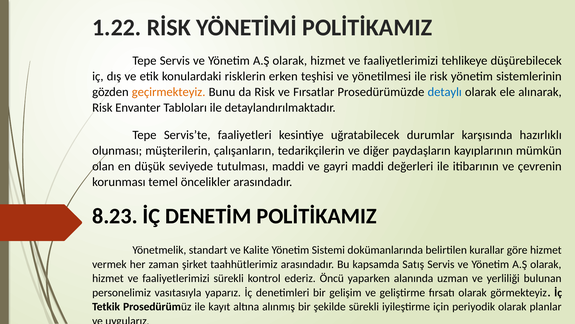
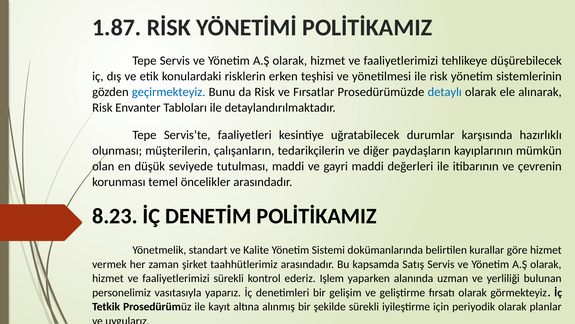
1.22: 1.22 -> 1.87
geçirmekteyiz colour: orange -> blue
Öncü: Öncü -> Işlem
